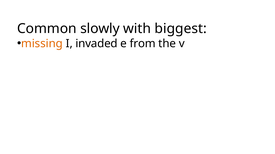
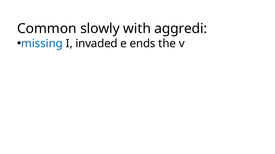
biggest: biggest -> aggredi
missing colour: orange -> blue
from: from -> ends
